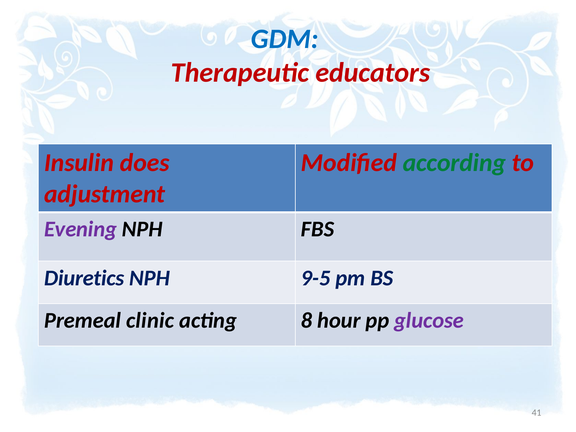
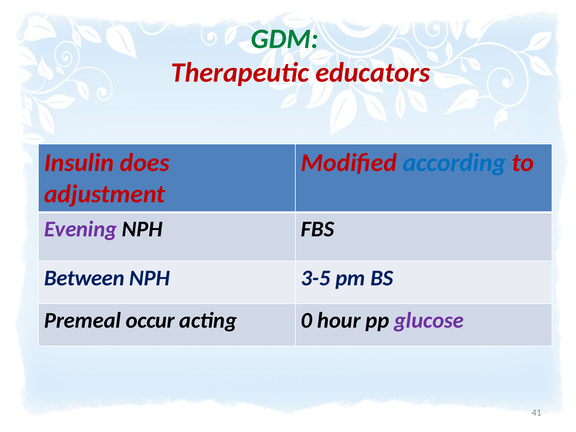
GDM colour: blue -> green
according colour: green -> blue
Diuretics: Diuretics -> Between
9-5: 9-5 -> 3-5
clinic: clinic -> occur
8: 8 -> 0
